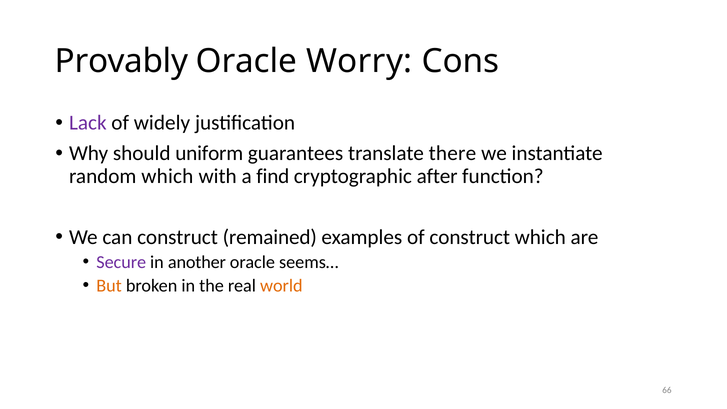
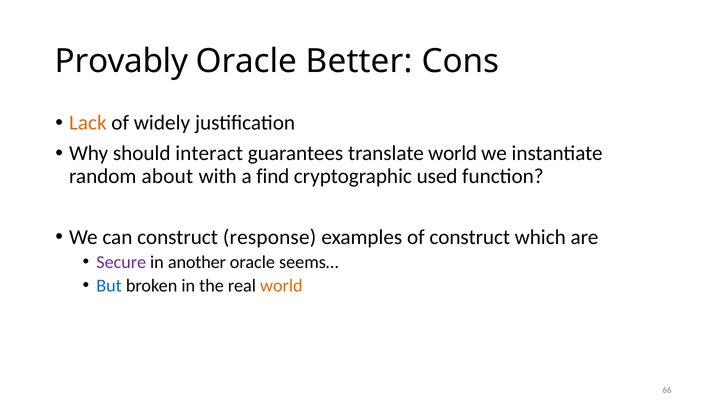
Worry: Worry -> Better
Lack colour: purple -> orange
uniform: uniform -> interact
translate there: there -> world
random which: which -> about
after: after -> used
remained: remained -> response
But colour: orange -> blue
